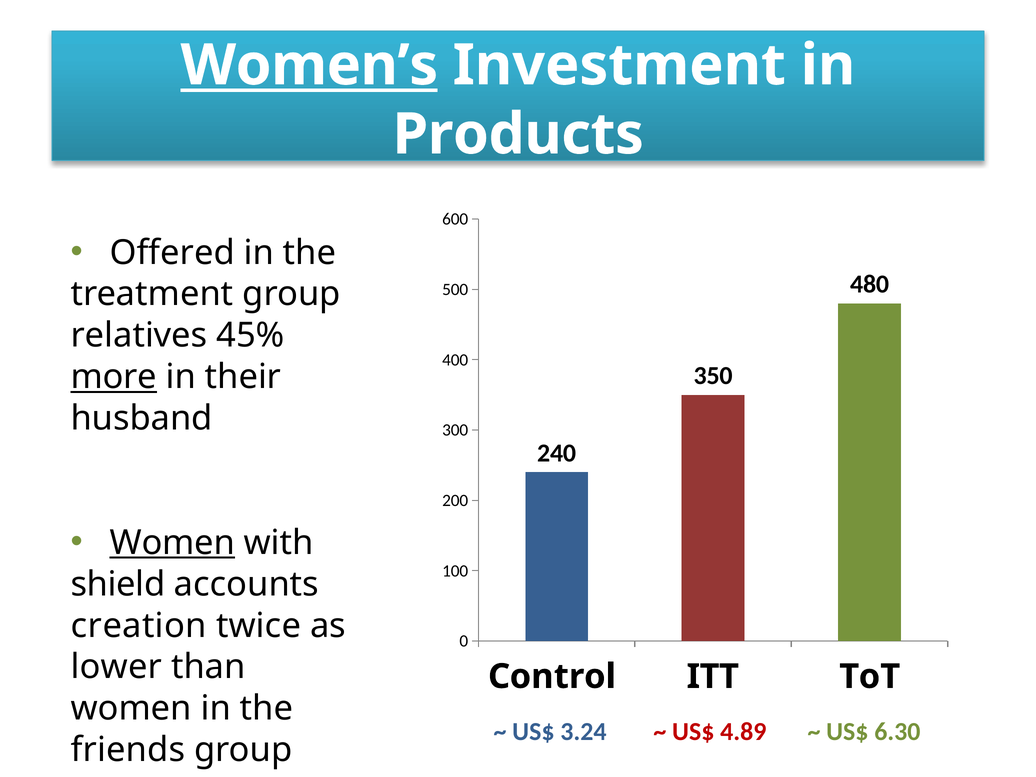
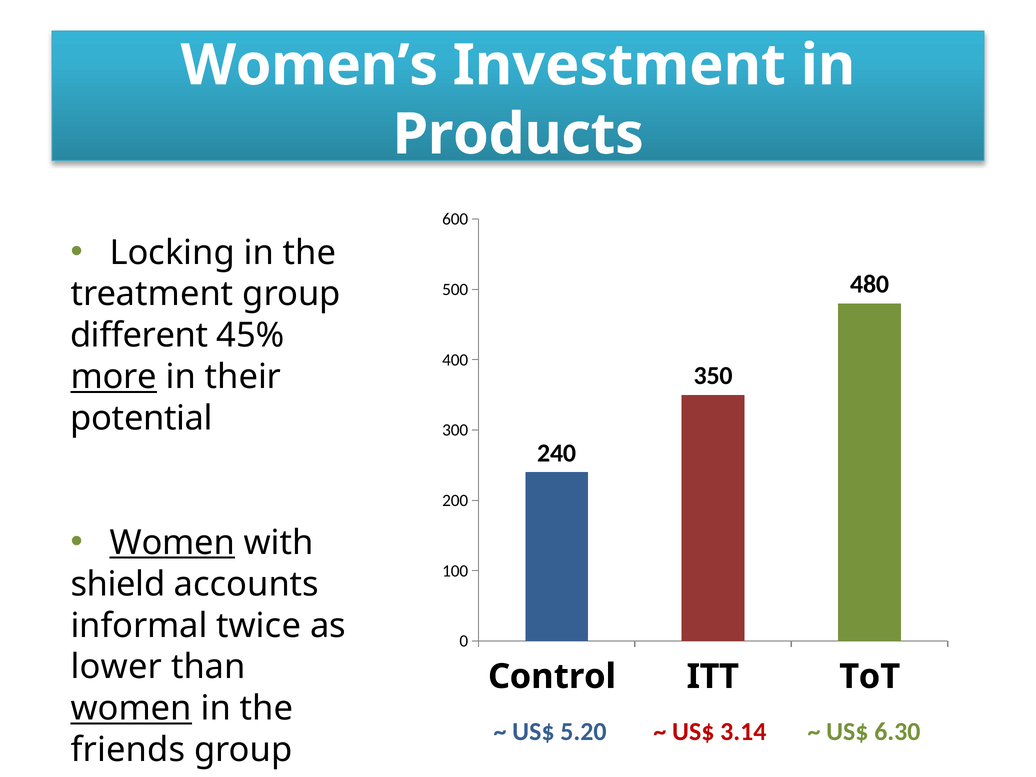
Women’s underline: present -> none
Offered: Offered -> Locking
relatives: relatives -> different
husband: husband -> potential
creation: creation -> informal
women at (131, 708) underline: none -> present
3.24: 3.24 -> 5.20
4.89: 4.89 -> 3.14
